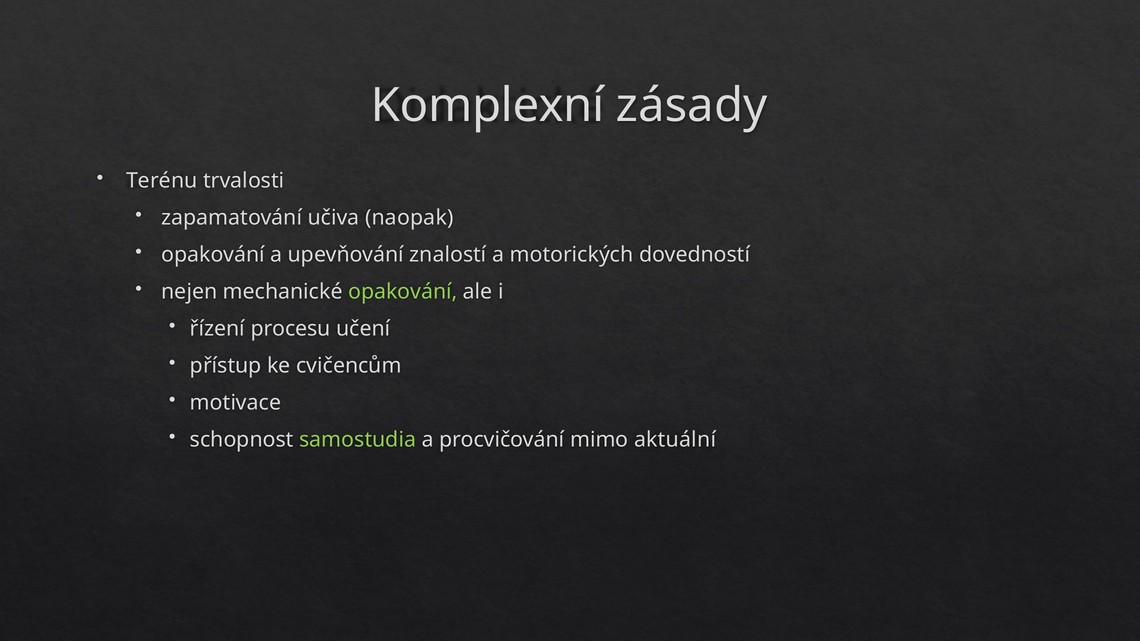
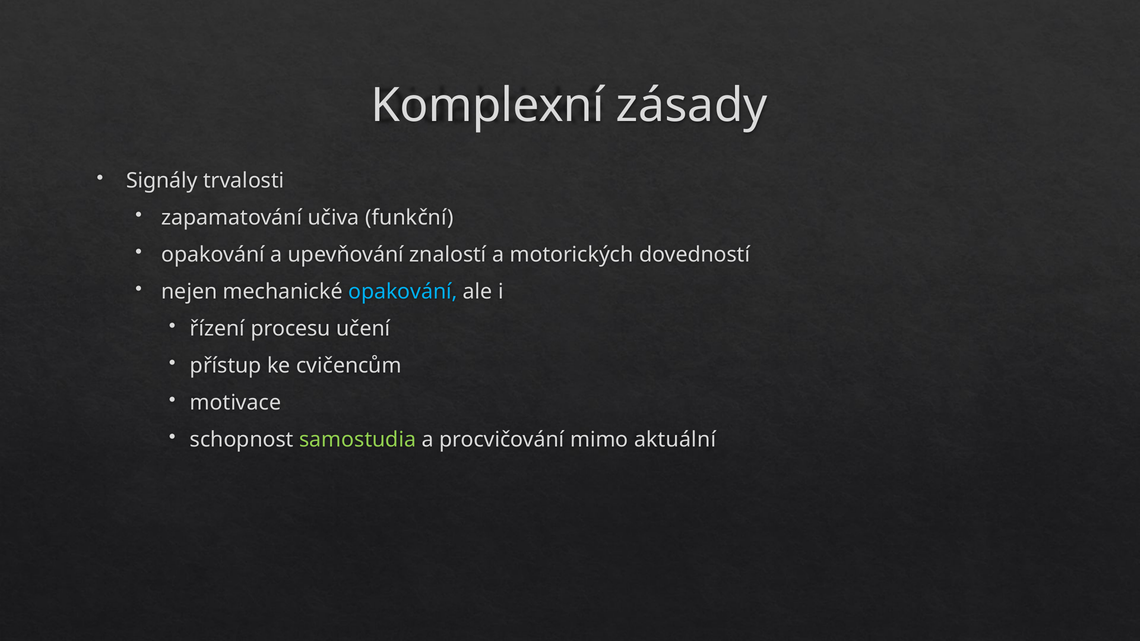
Terénu: Terénu -> Signály
naopak: naopak -> funkční
opakování at (403, 292) colour: light green -> light blue
